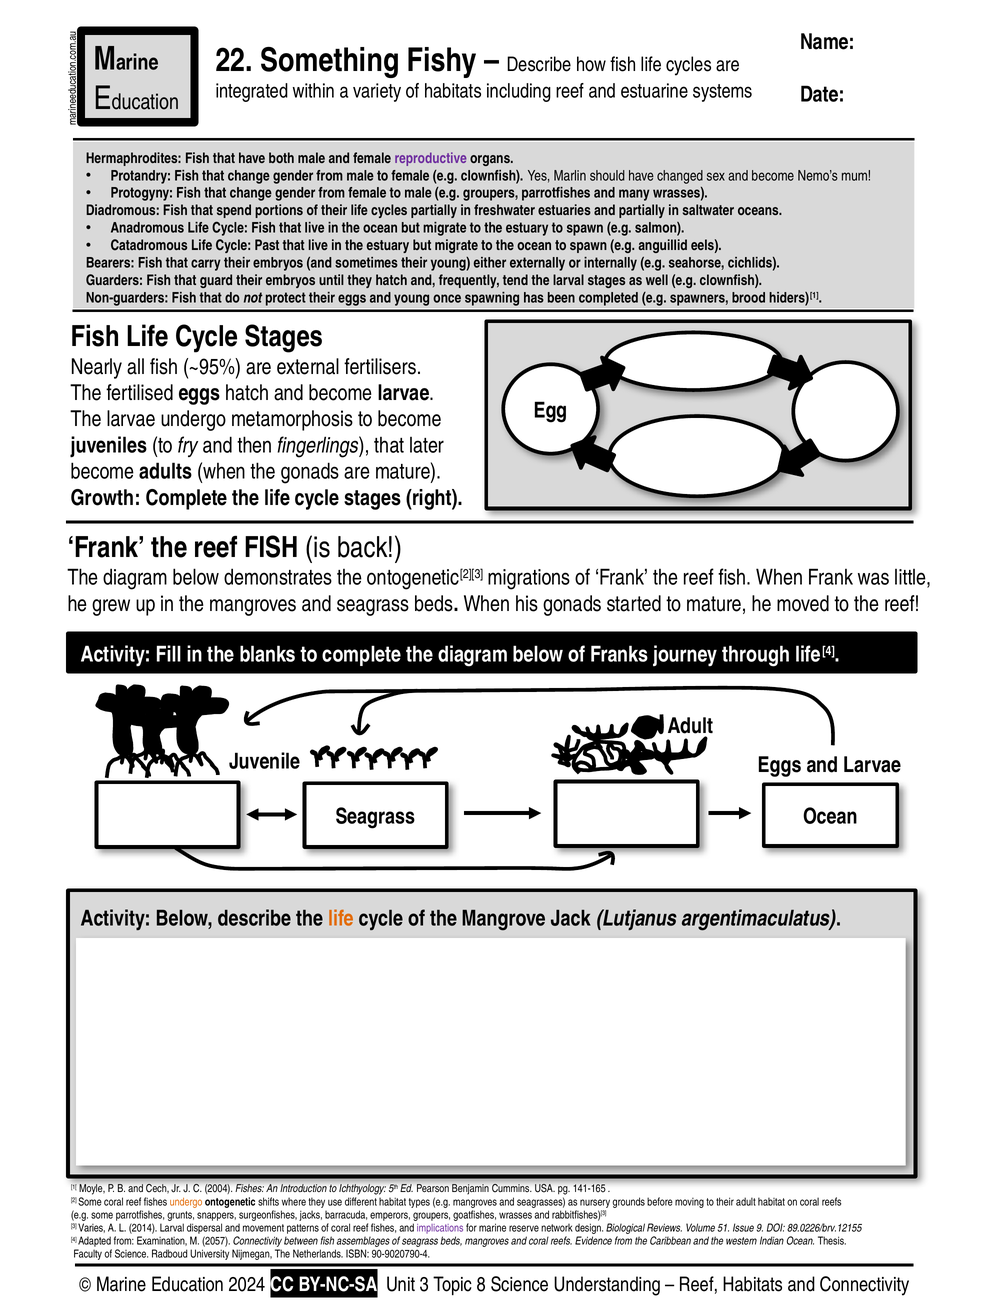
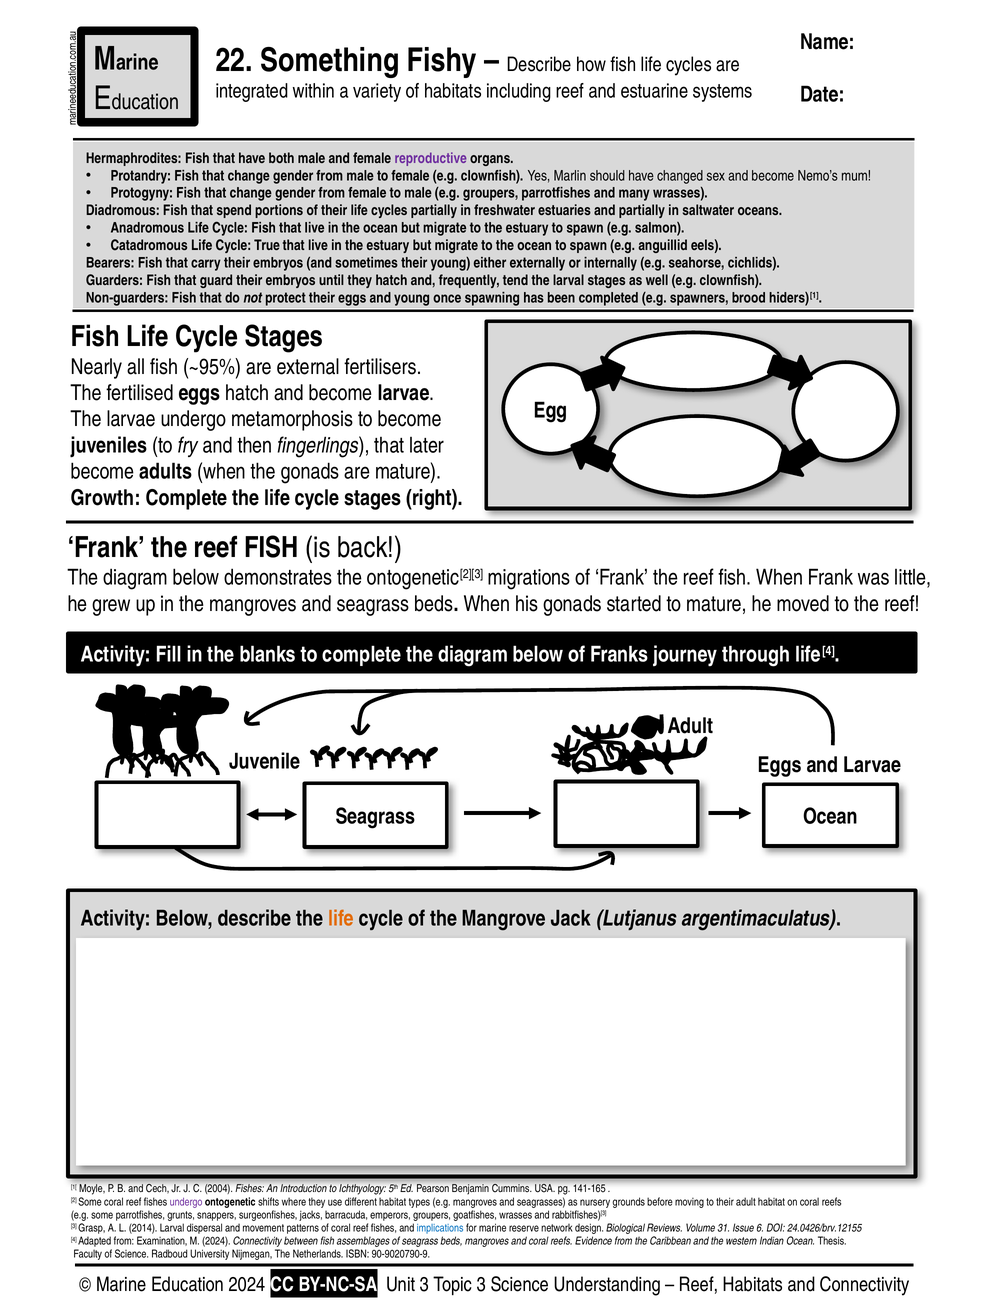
Past: Past -> True
undergo at (186, 1203) colour: orange -> purple
Varies: Varies -> Grasp
implications colour: purple -> blue
51: 51 -> 31
9: 9 -> 6
89.0226/brv.12155: 89.0226/brv.12155 -> 24.0426/brv.12155
M 2057: 2057 -> 2024
90-9020790-4: 90-9020790-4 -> 90-9020790-9
Topic 8: 8 -> 3
